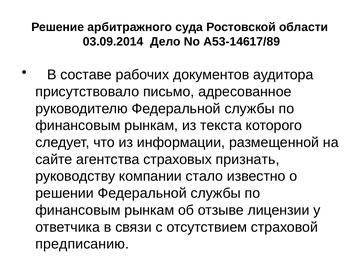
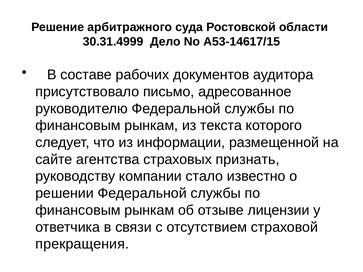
03.09.2014: 03.09.2014 -> 30.31.4999
А53-14617/89: А53-14617/89 -> А53-14617/15
предписанию: предписанию -> прекращения
